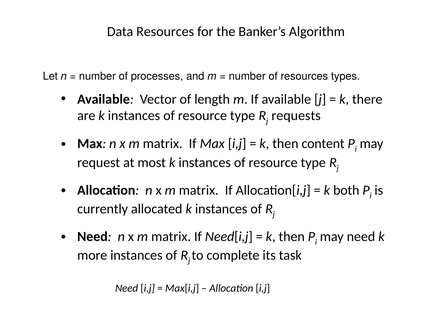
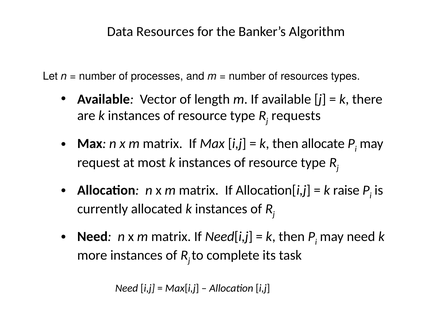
content: content -> allocate
both: both -> raise
